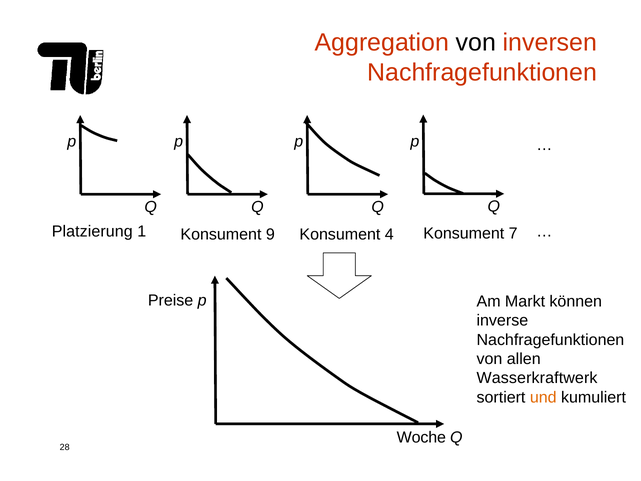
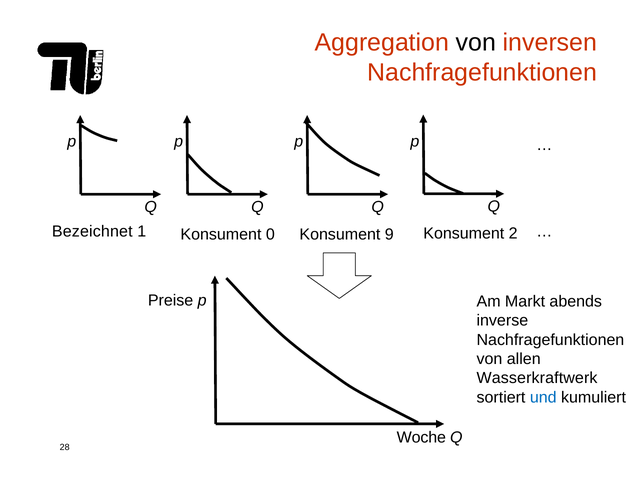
Platzierung: Platzierung -> Bezeichnet
9: 9 -> 0
4: 4 -> 9
7: 7 -> 2
können: können -> abends
und colour: orange -> blue
